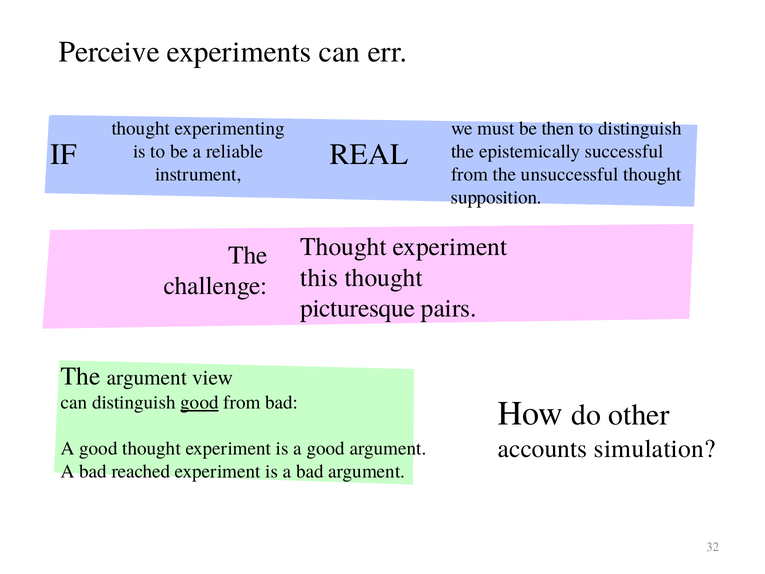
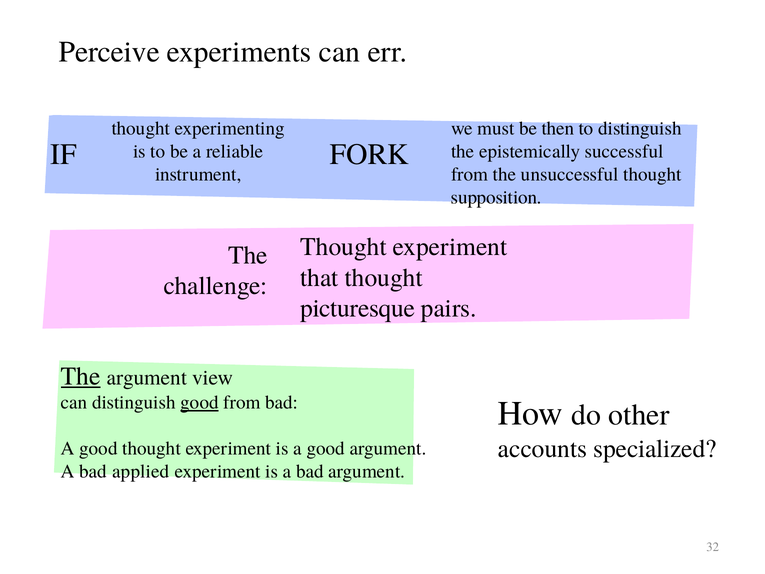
REAL: REAL -> FORK
this: this -> that
The at (81, 376) underline: none -> present
simulation: simulation -> specialized
reached: reached -> applied
